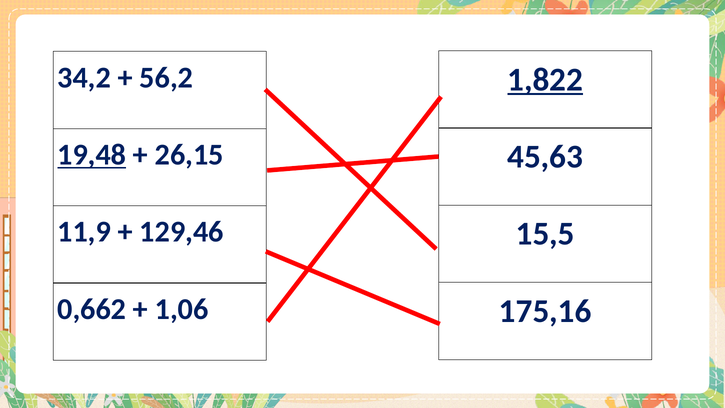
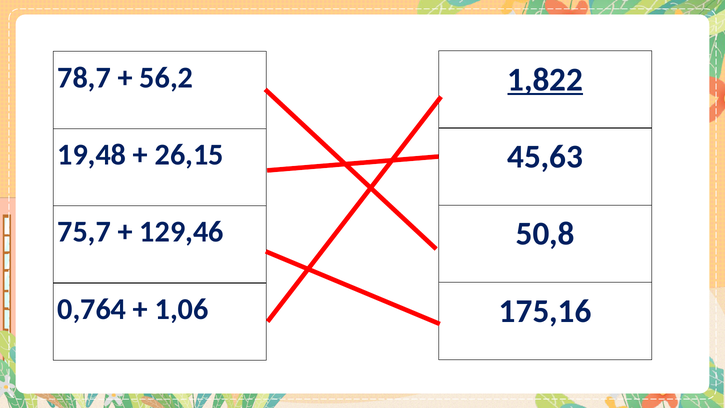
34,2: 34,2 -> 78,7
19,48 underline: present -> none
11,9: 11,9 -> 75,7
15,5: 15,5 -> 50,8
0,662: 0,662 -> 0,764
